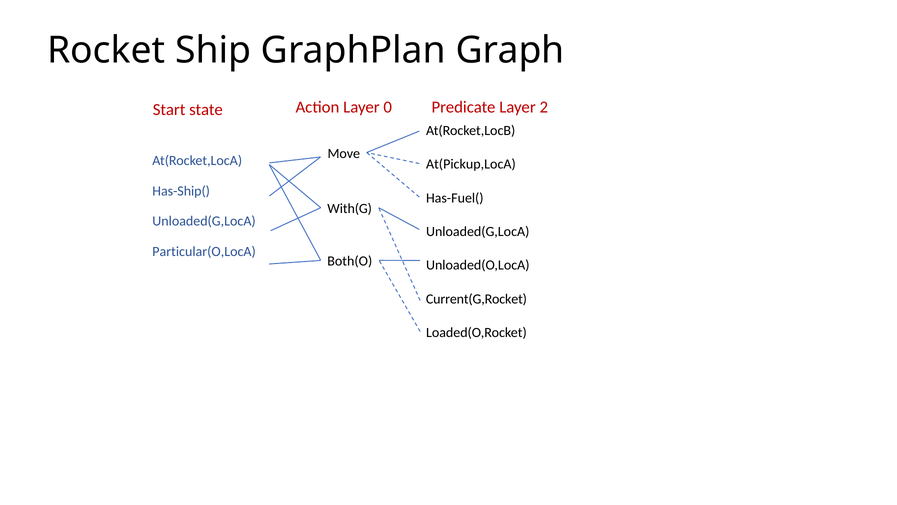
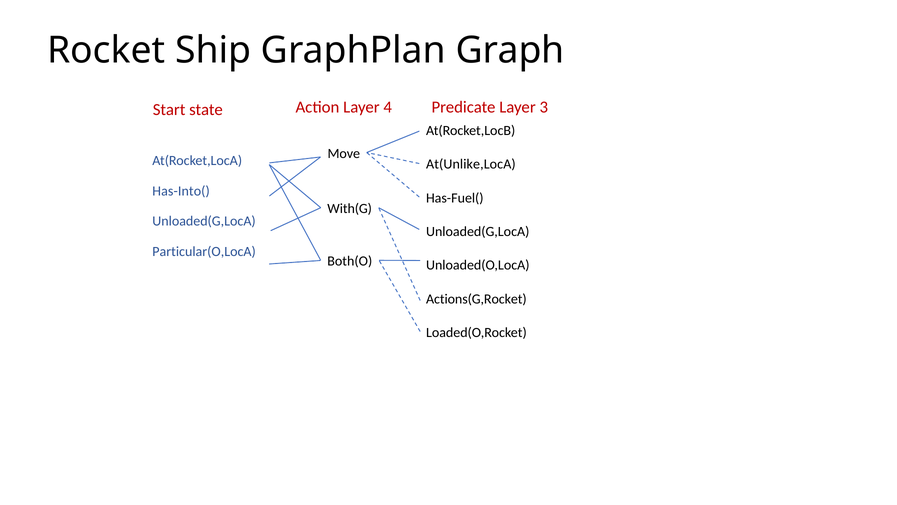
0: 0 -> 4
2: 2 -> 3
At(Pickup,LocA: At(Pickup,LocA -> At(Unlike,LocA
Has-Ship(: Has-Ship( -> Has-Into(
Current(G,Rocket: Current(G,Rocket -> Actions(G,Rocket
